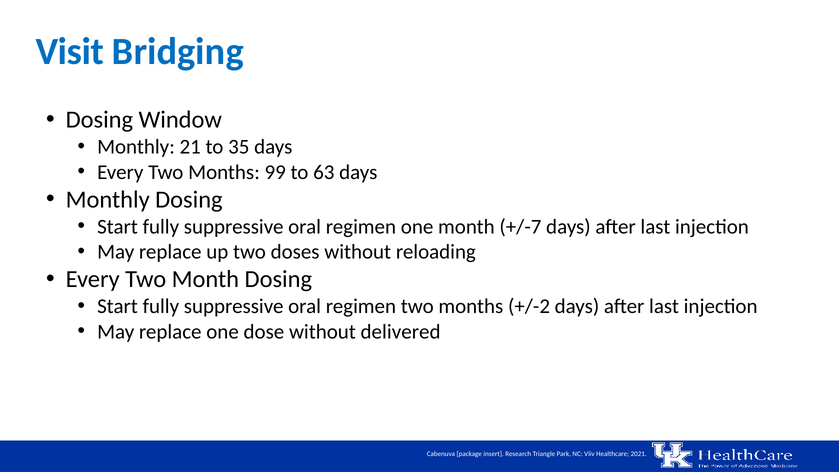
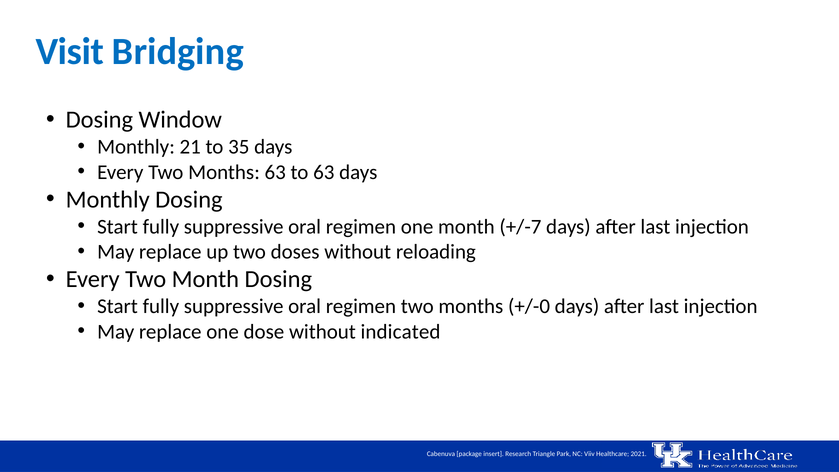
Months 99: 99 -> 63
+/-2: +/-2 -> +/-0
delivered: delivered -> indicated
